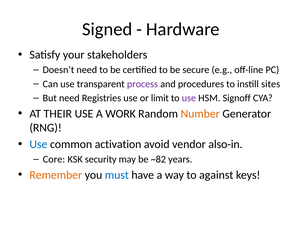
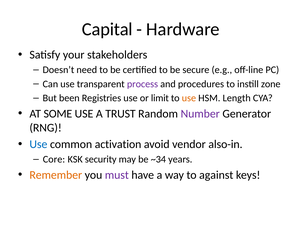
Signed: Signed -> Capital
sites: sites -> zone
But need: need -> been
use at (189, 98) colour: purple -> orange
Signoff: Signoff -> Length
THEIR: THEIR -> SOME
WORK: WORK -> TRUST
Number colour: orange -> purple
~82: ~82 -> ~34
must colour: blue -> purple
